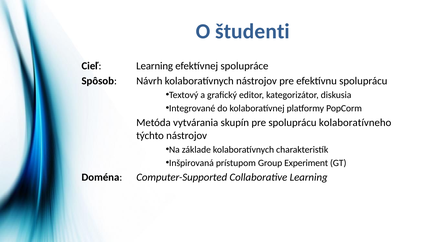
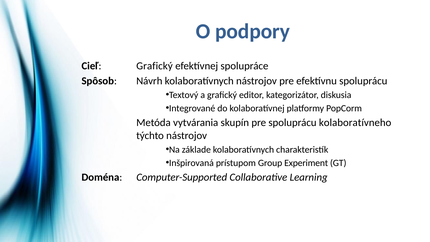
študenti: študenti -> podpory
Cieľ Learning: Learning -> Grafický
